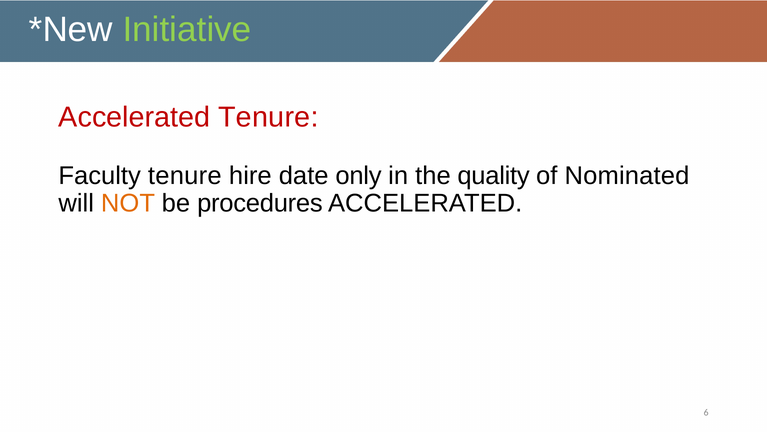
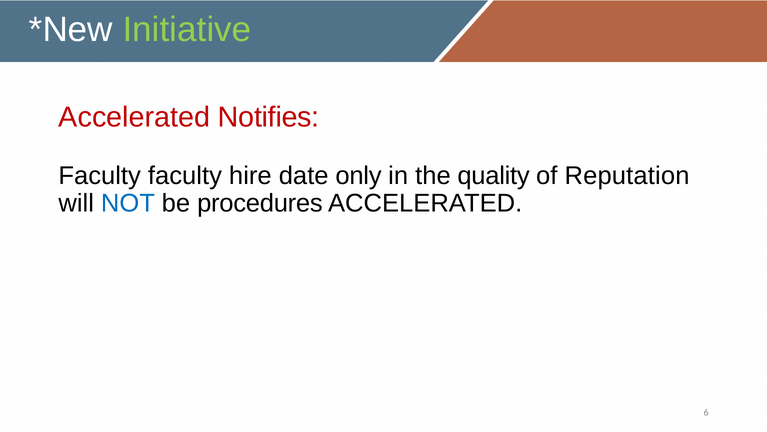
Accelerated Tenure: Tenure -> Notifies
Faculty tenure: tenure -> faculty
Nominated: Nominated -> Reputation
NOT colour: orange -> blue
